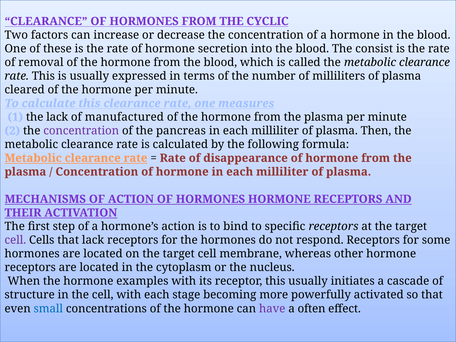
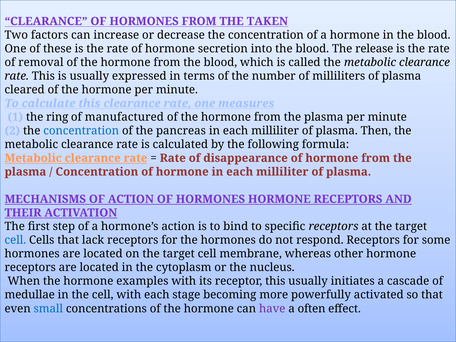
CYCLIC: CYCLIC -> TAKEN
consist: consist -> release
the lack: lack -> ring
concentration at (81, 131) colour: purple -> blue
cell at (15, 240) colour: purple -> blue
structure: structure -> medullae
